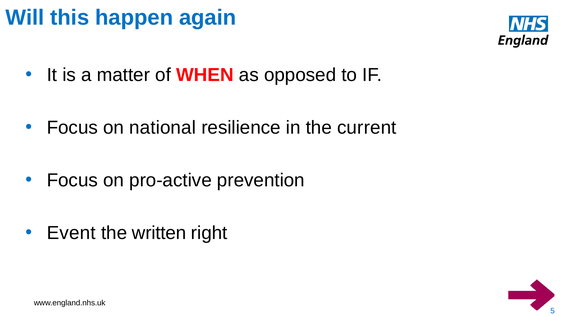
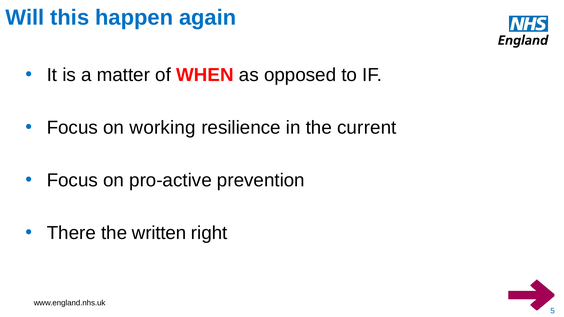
national: national -> working
Event: Event -> There
